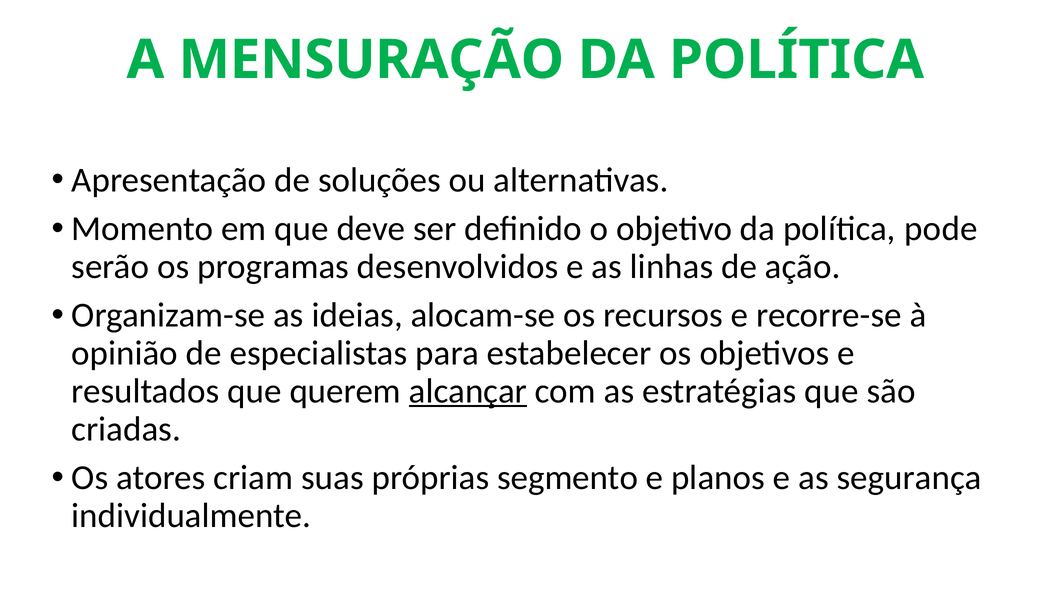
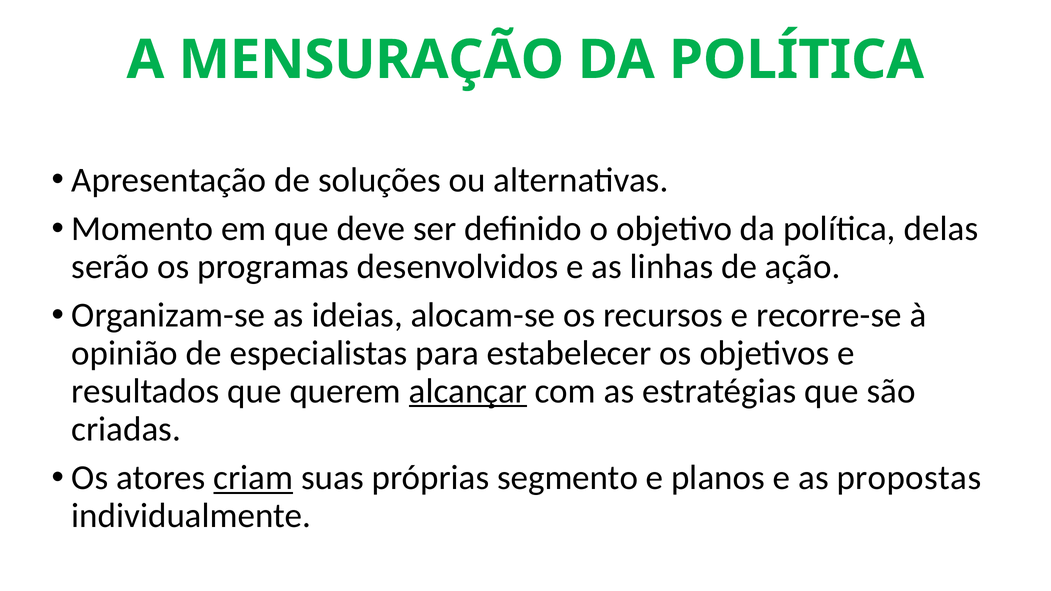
pode: pode -> delas
criam underline: none -> present
segurança: segurança -> propostas
